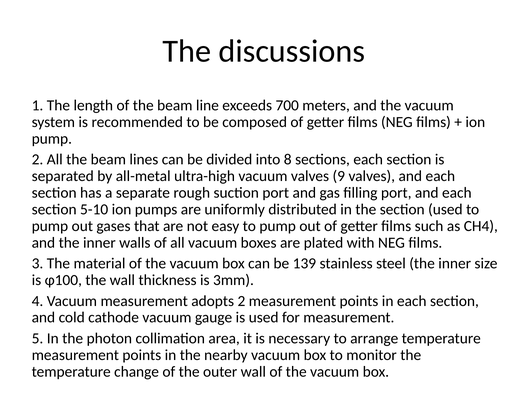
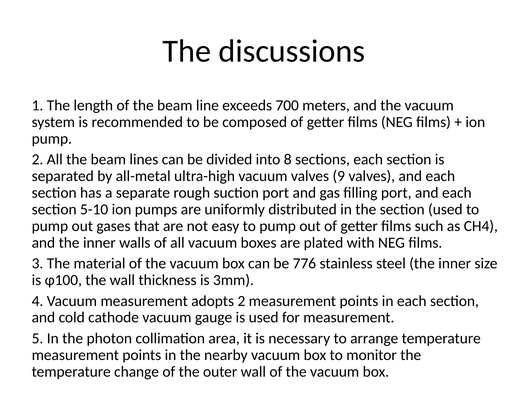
139: 139 -> 776
